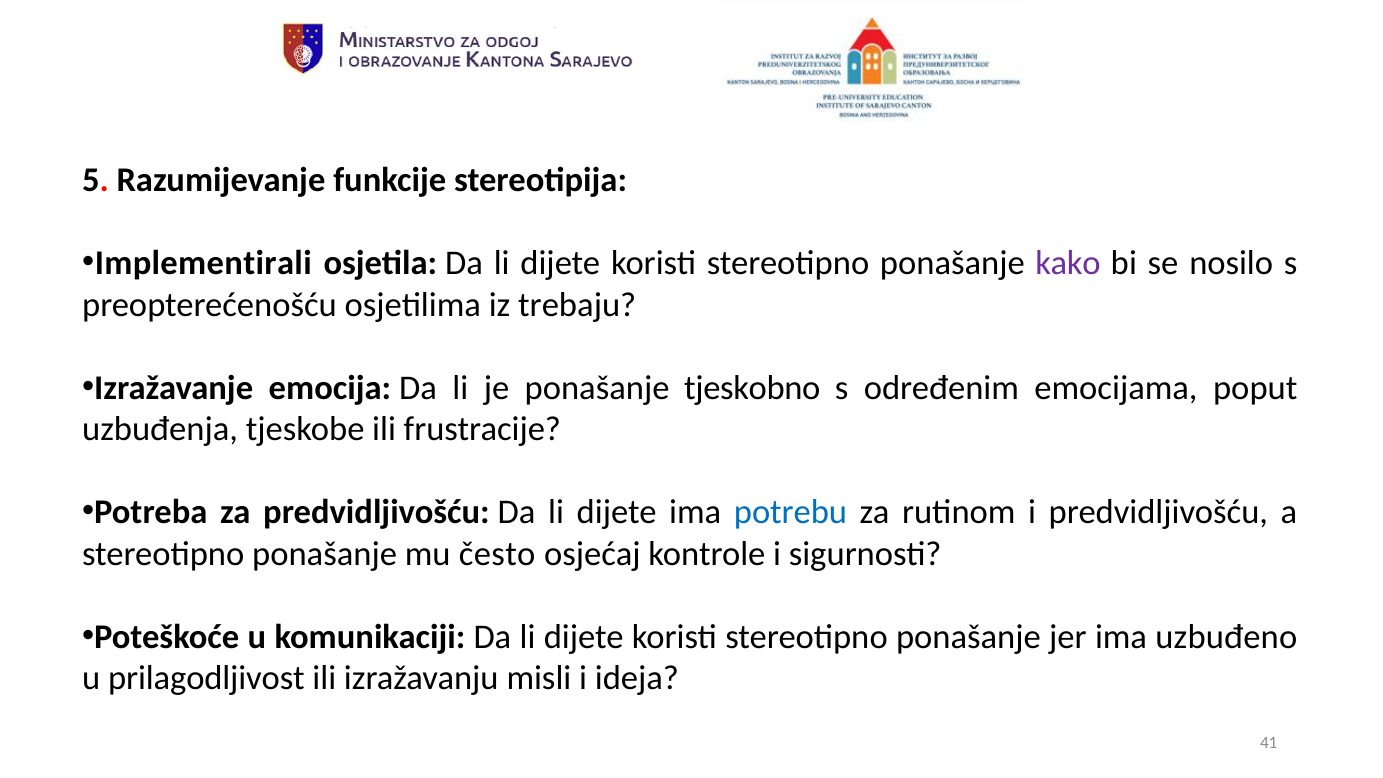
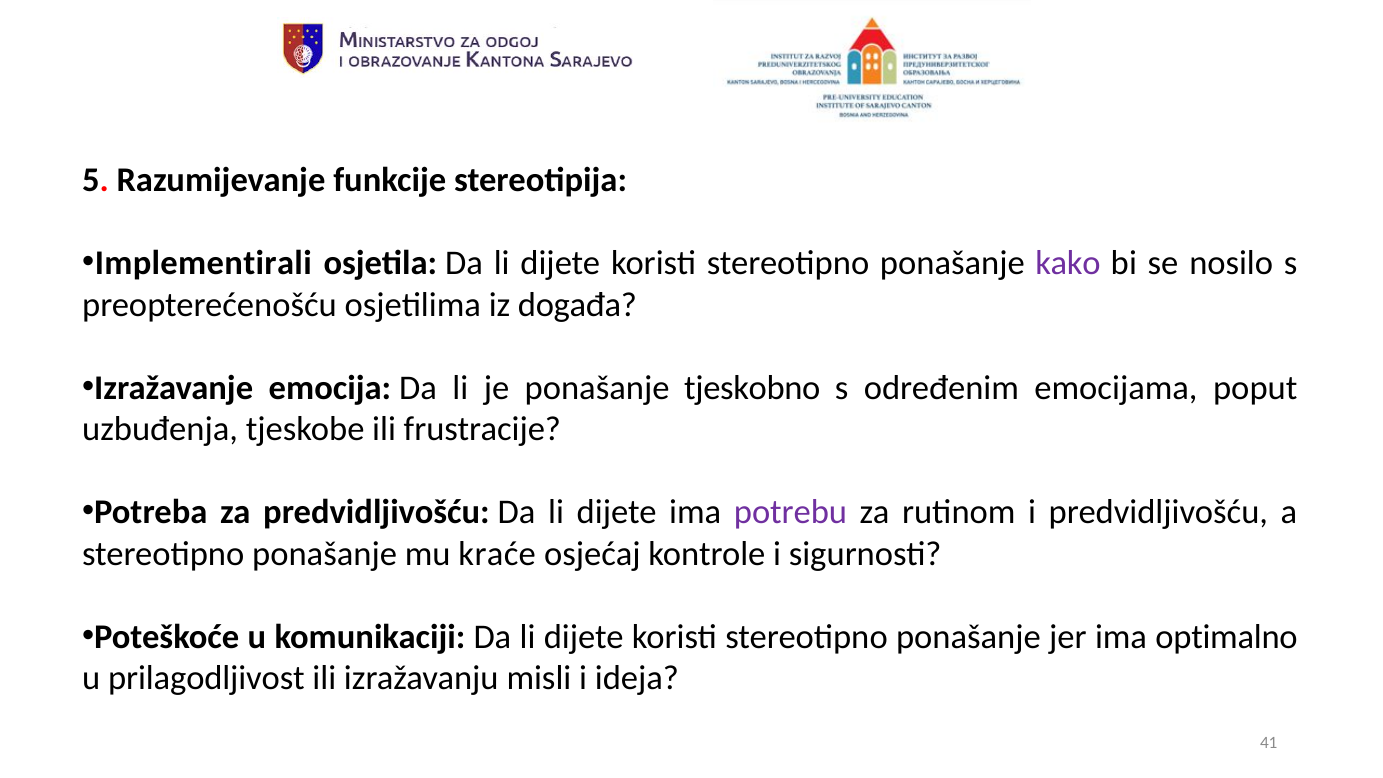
trebaju: trebaju -> događa
potrebu colour: blue -> purple
često: često -> kraće
uzbuđeno: uzbuđeno -> optimalno
